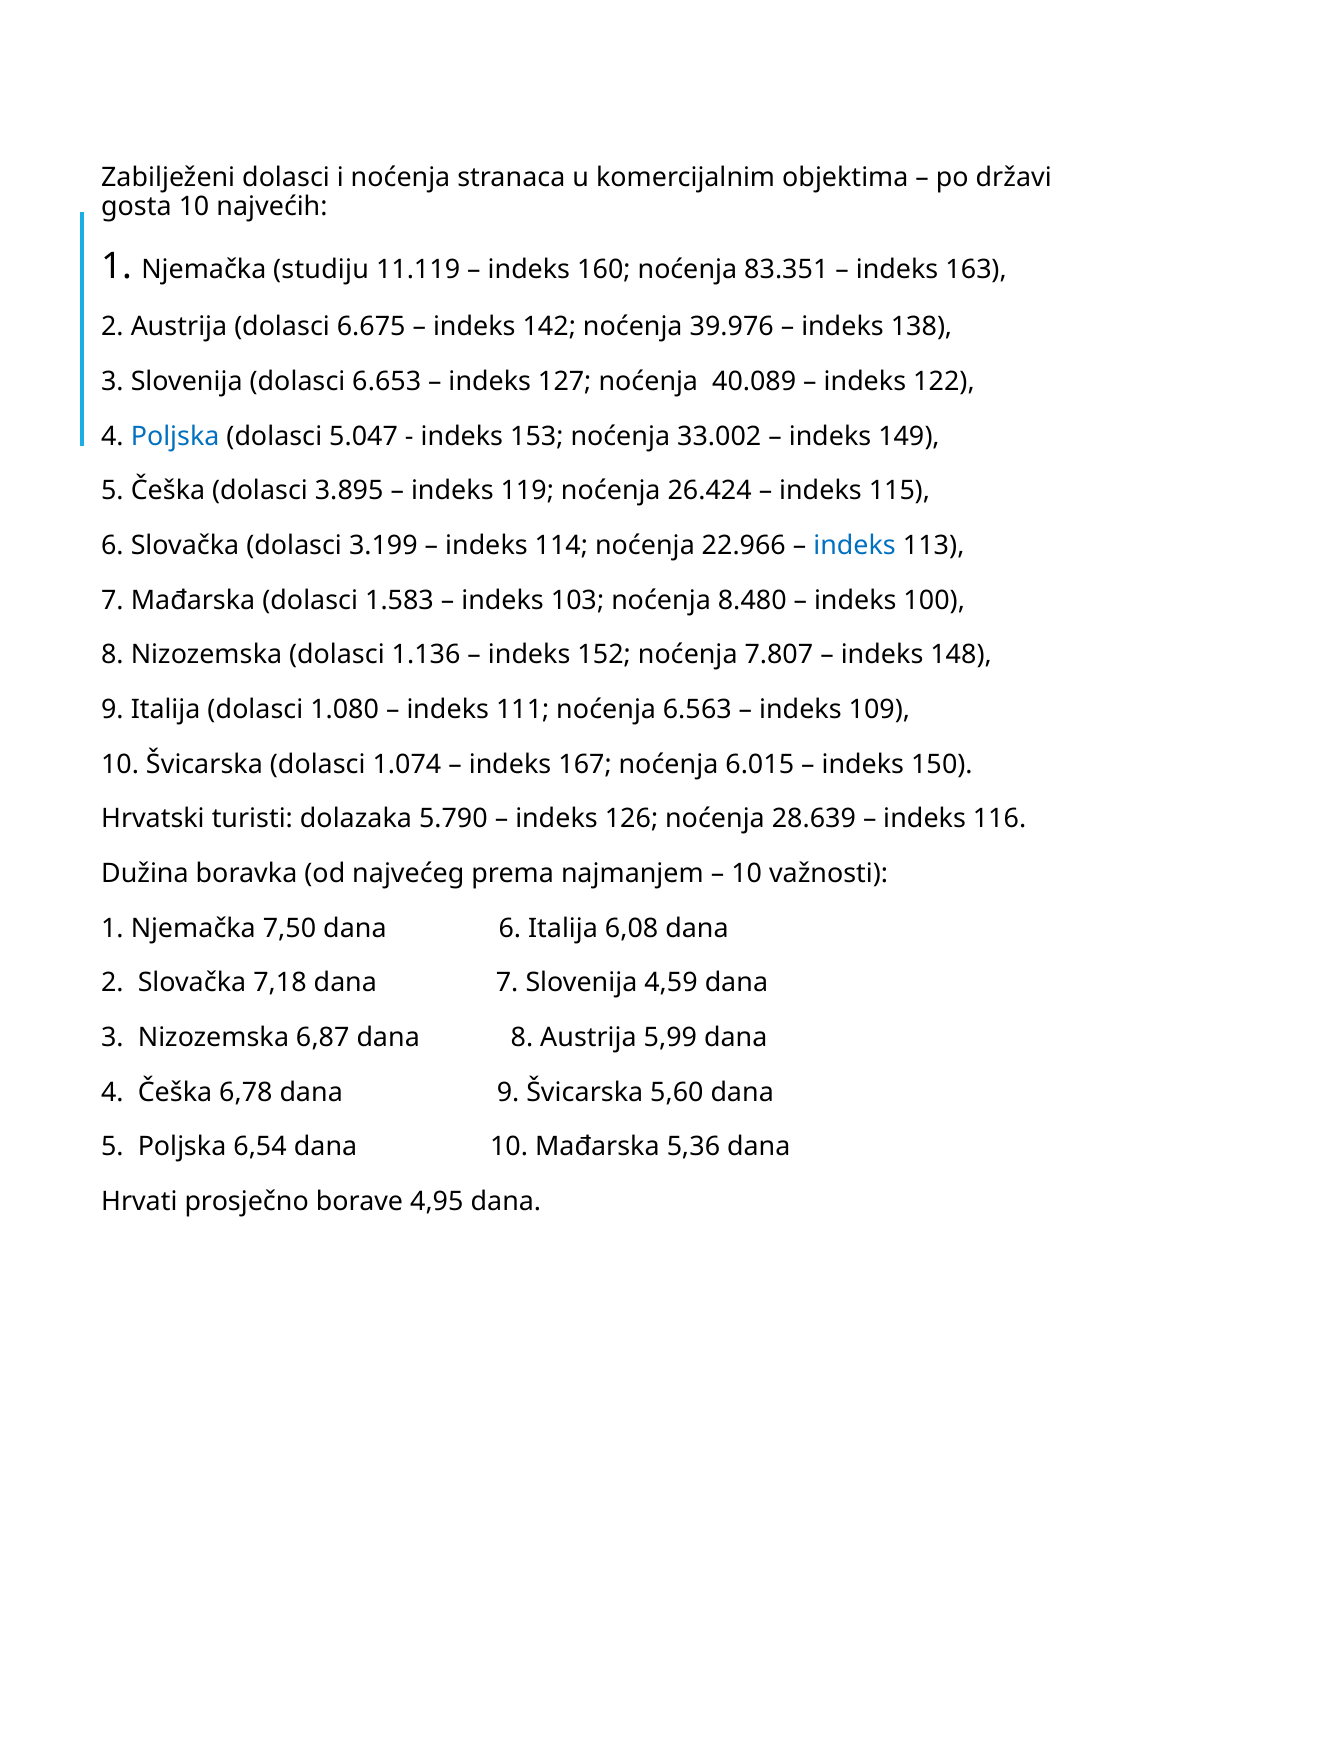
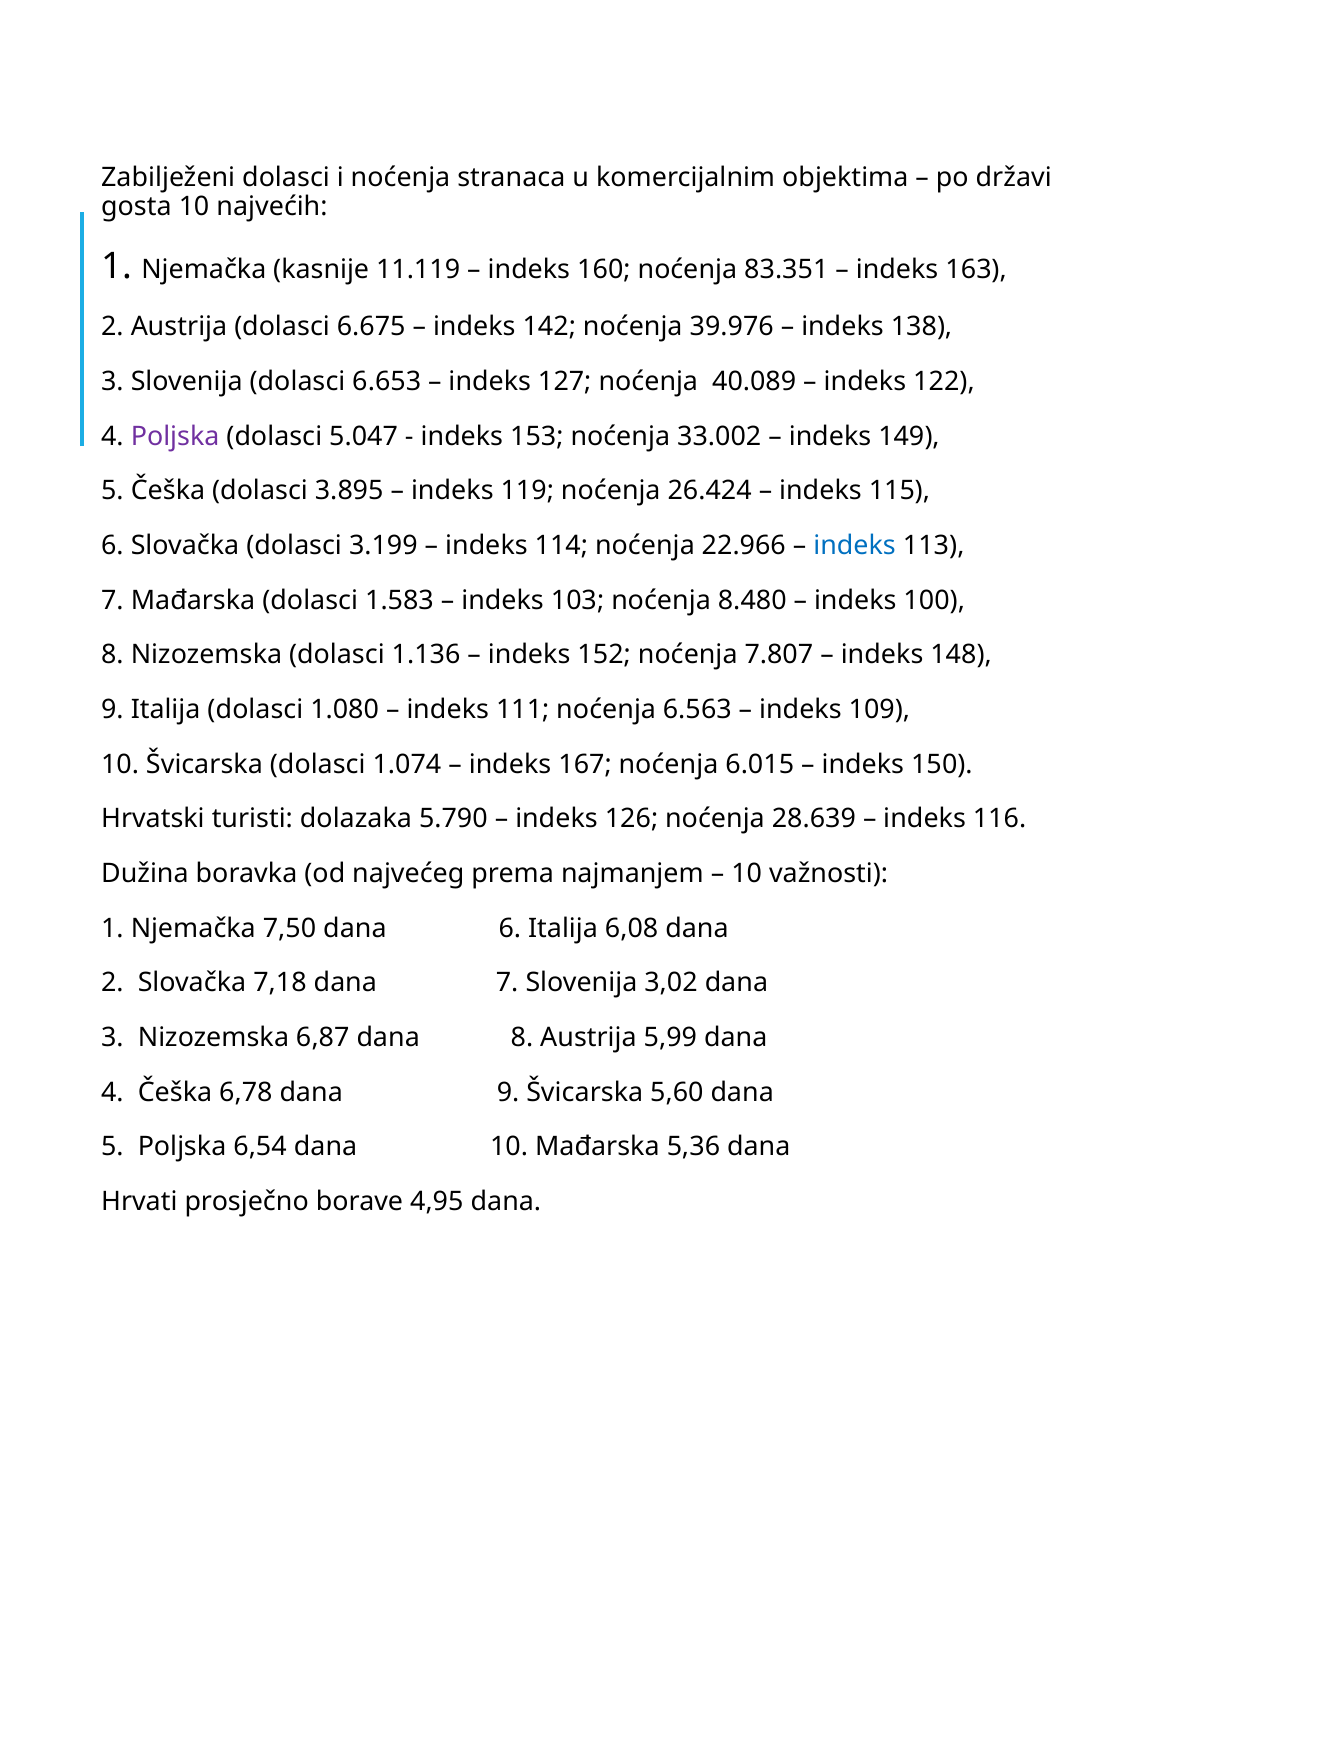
studiju: studiju -> kasnije
Poljska at (175, 436) colour: blue -> purple
4,59: 4,59 -> 3,02
